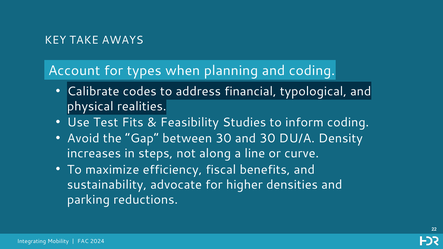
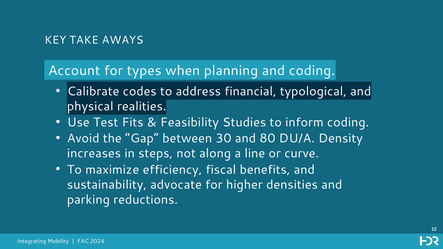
and 30: 30 -> 80
